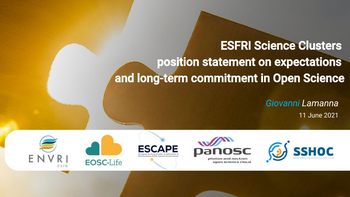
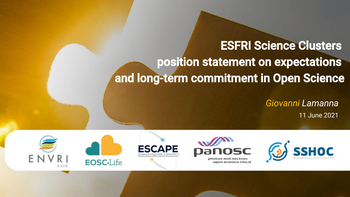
Giovanni colour: light blue -> yellow
